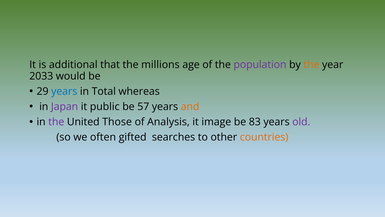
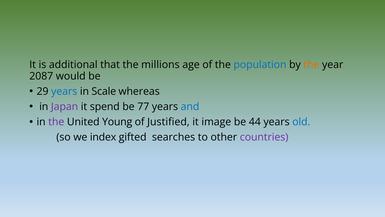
population colour: purple -> blue
2033: 2033 -> 2087
Total: Total -> Scale
public: public -> spend
57: 57 -> 77
and colour: orange -> blue
Those: Those -> Young
Analysis: Analysis -> Justified
83: 83 -> 44
old colour: purple -> blue
often: often -> index
countries colour: orange -> purple
